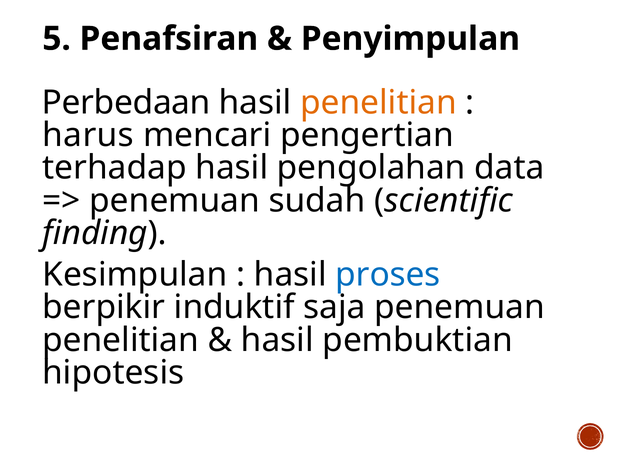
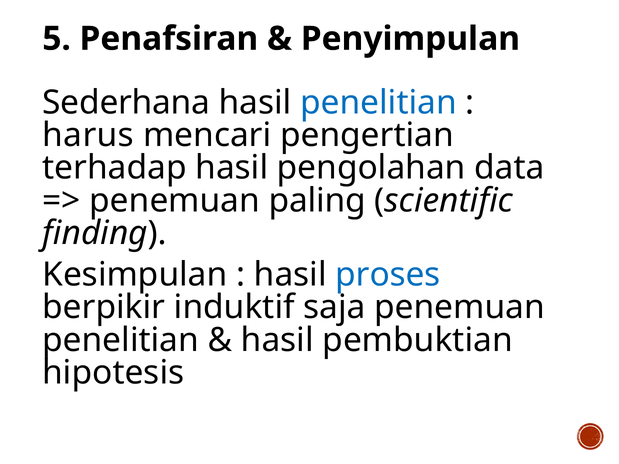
Perbedaan: Perbedaan -> Sederhana
penelitian at (378, 103) colour: orange -> blue
sudah: sudah -> paling
